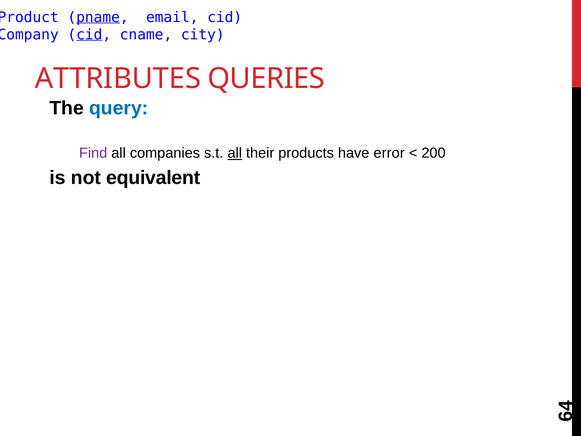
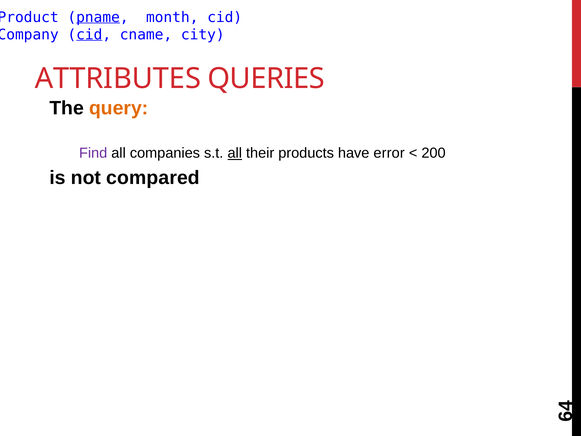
email: email -> month
query colour: blue -> orange
equivalent: equivalent -> compared
